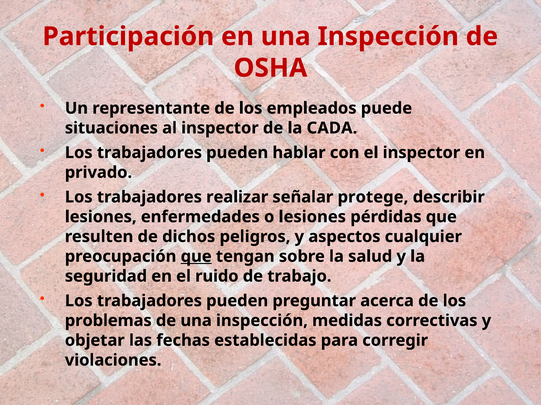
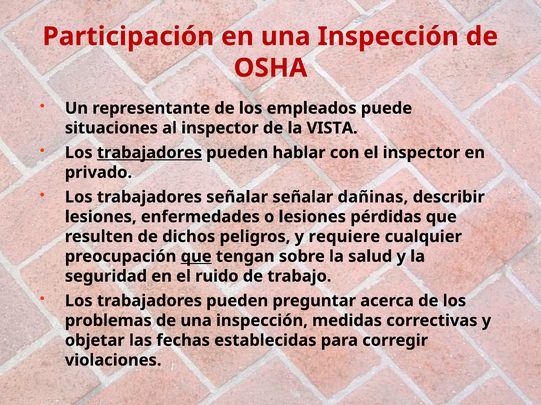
CADA: CADA -> VISTA
trabajadores at (149, 153) underline: none -> present
trabajadores realizar: realizar -> señalar
protege: protege -> dañinas
aspectos: aspectos -> requiere
